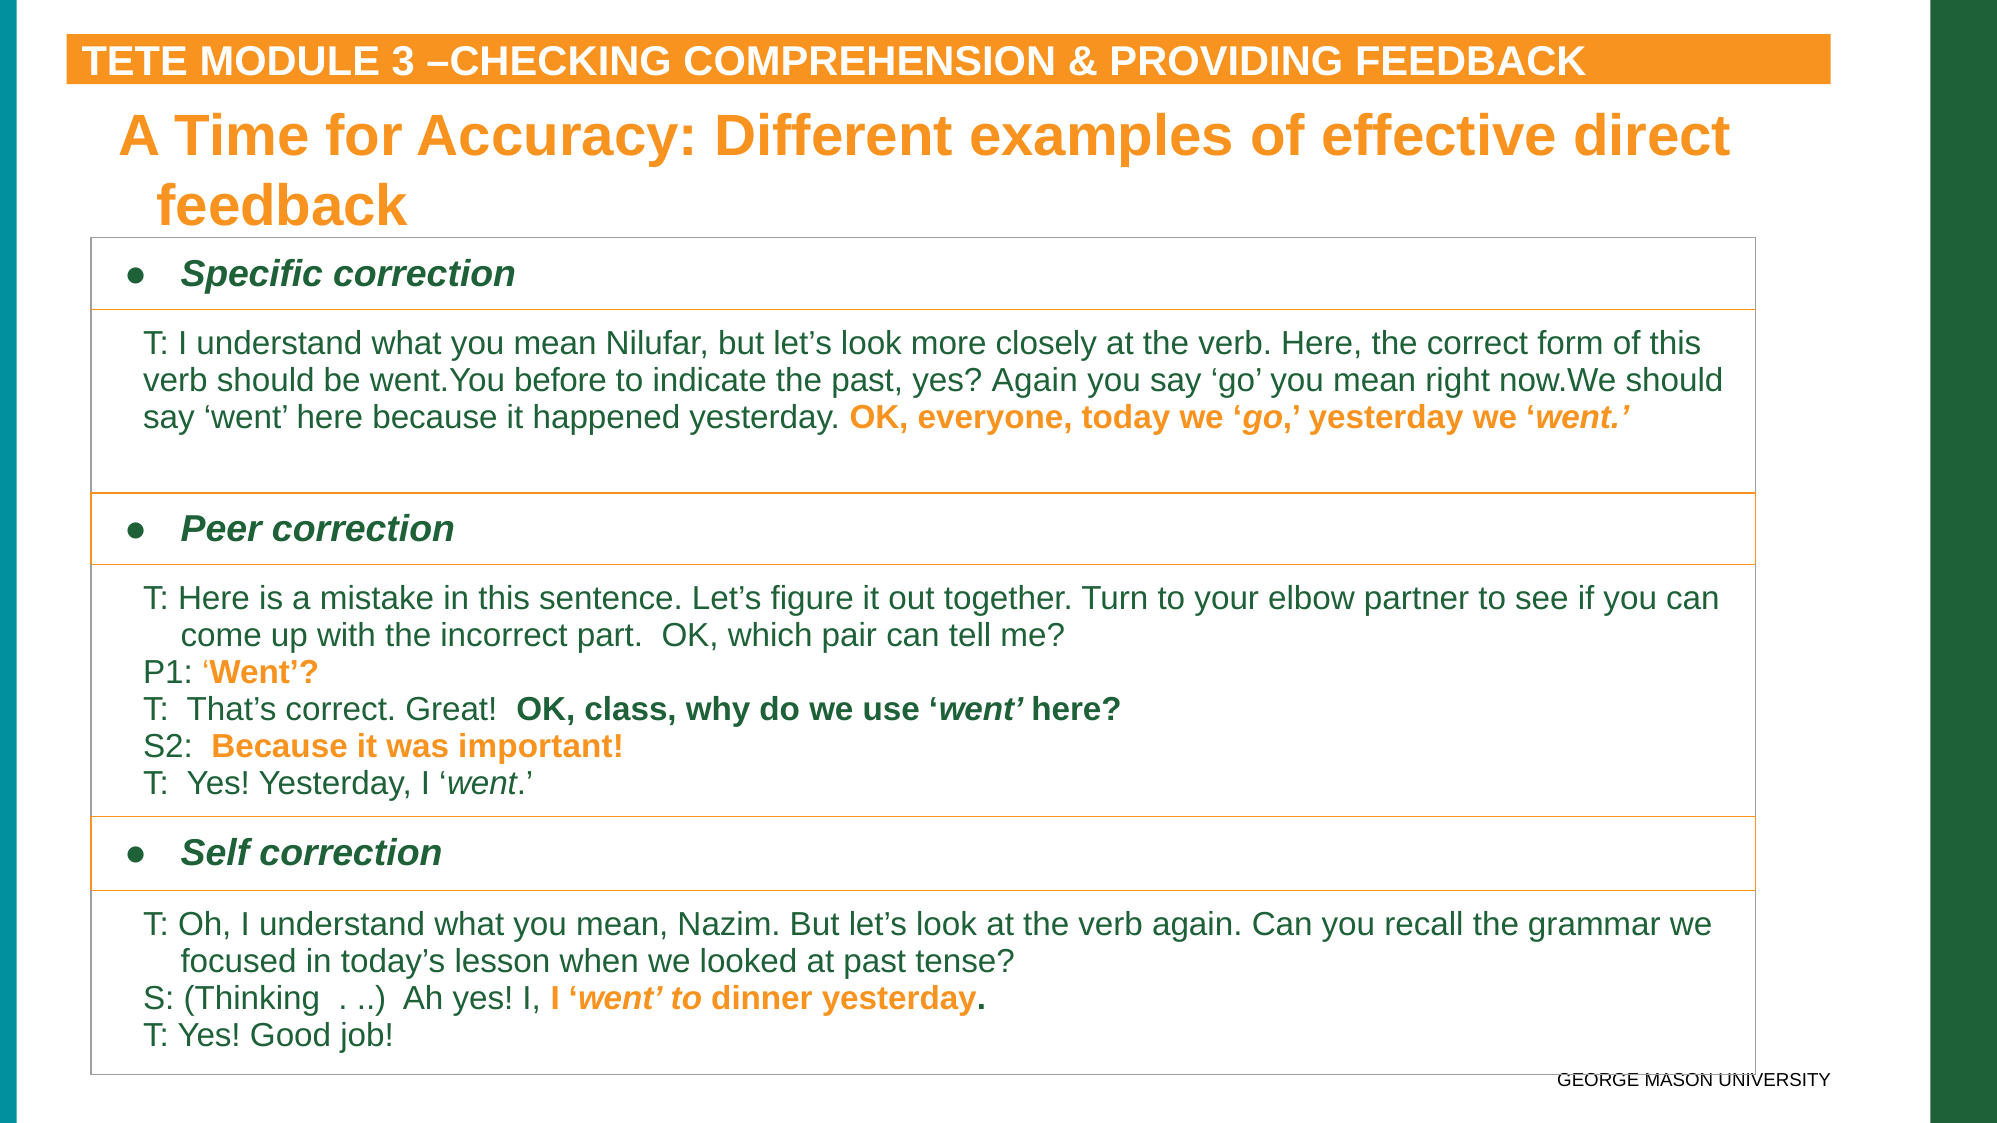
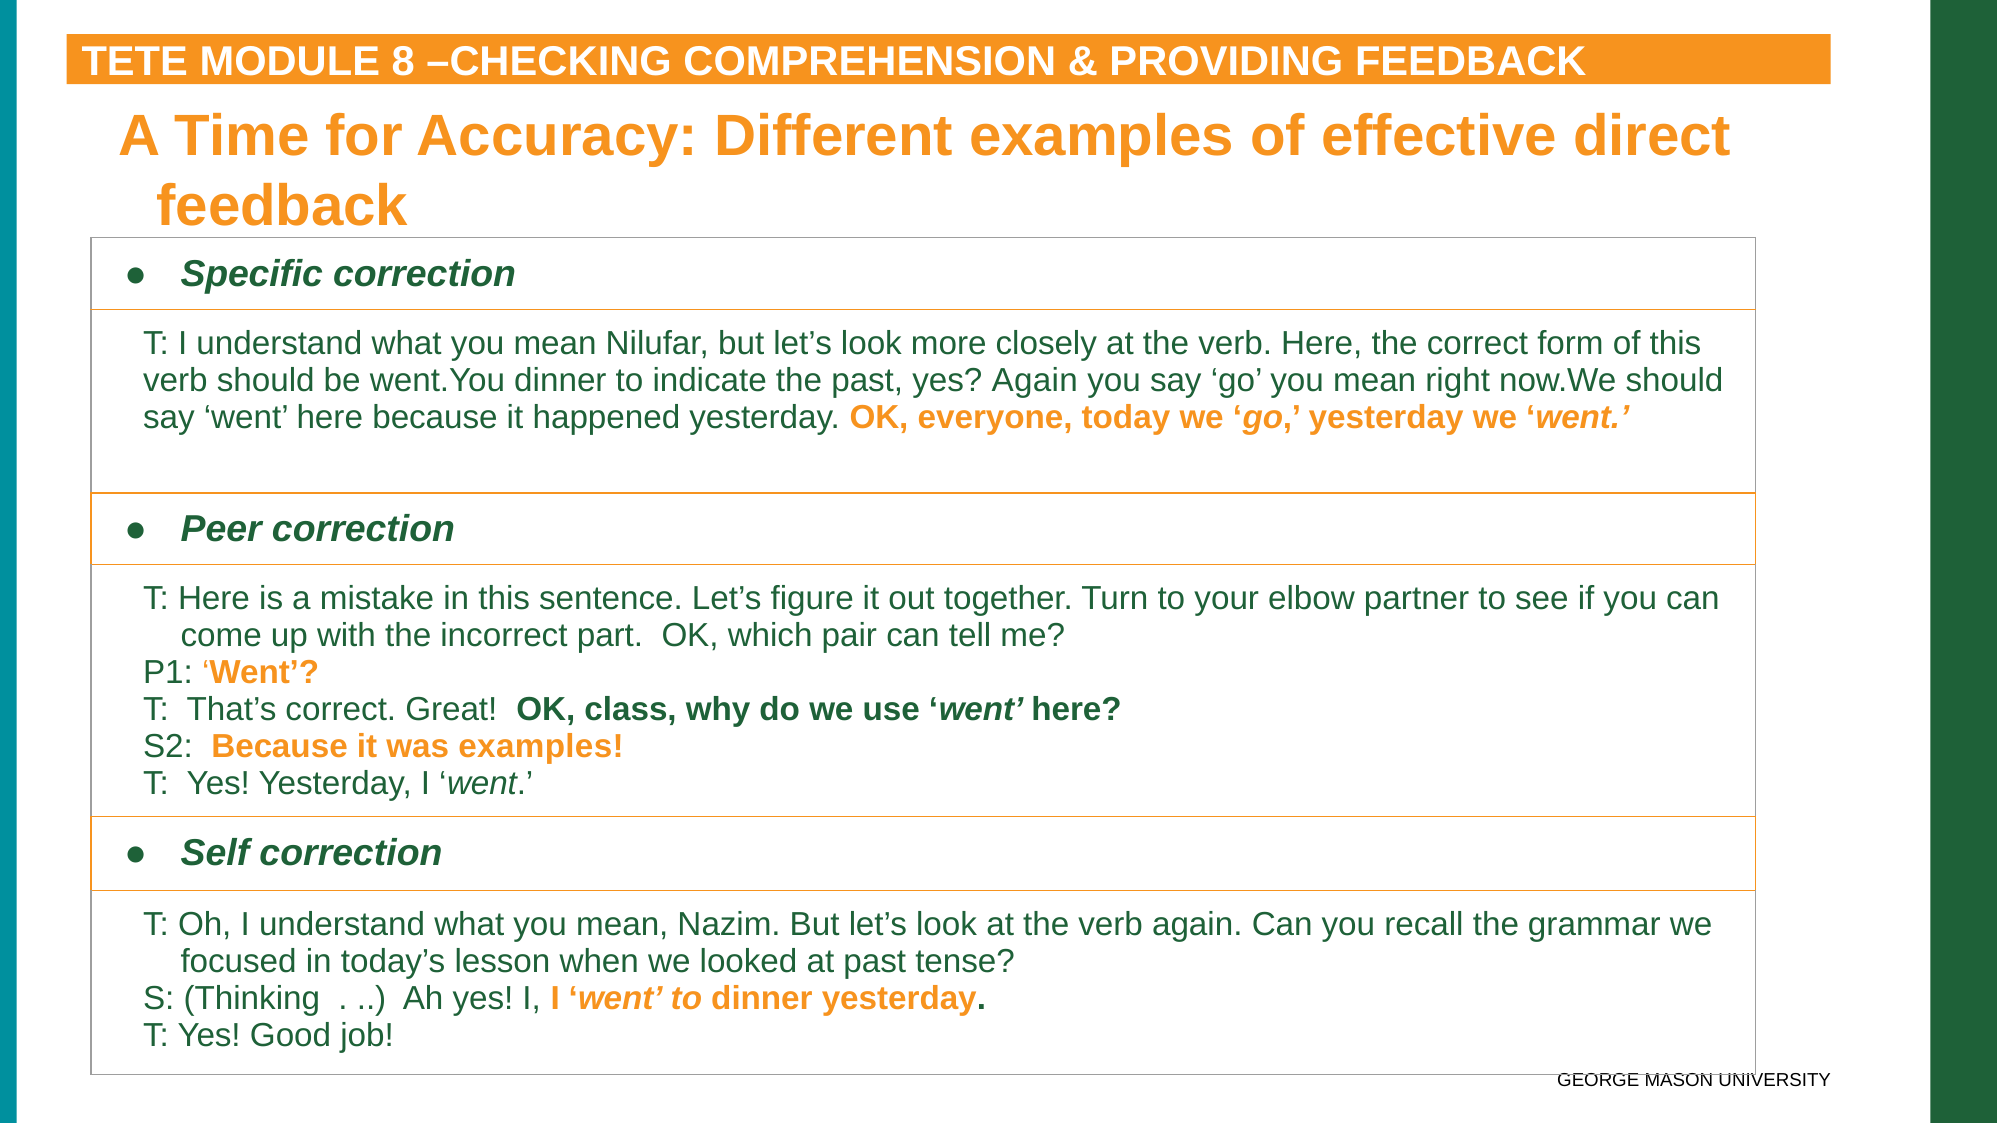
3: 3 -> 8
went.You before: before -> dinner
was important: important -> examples
